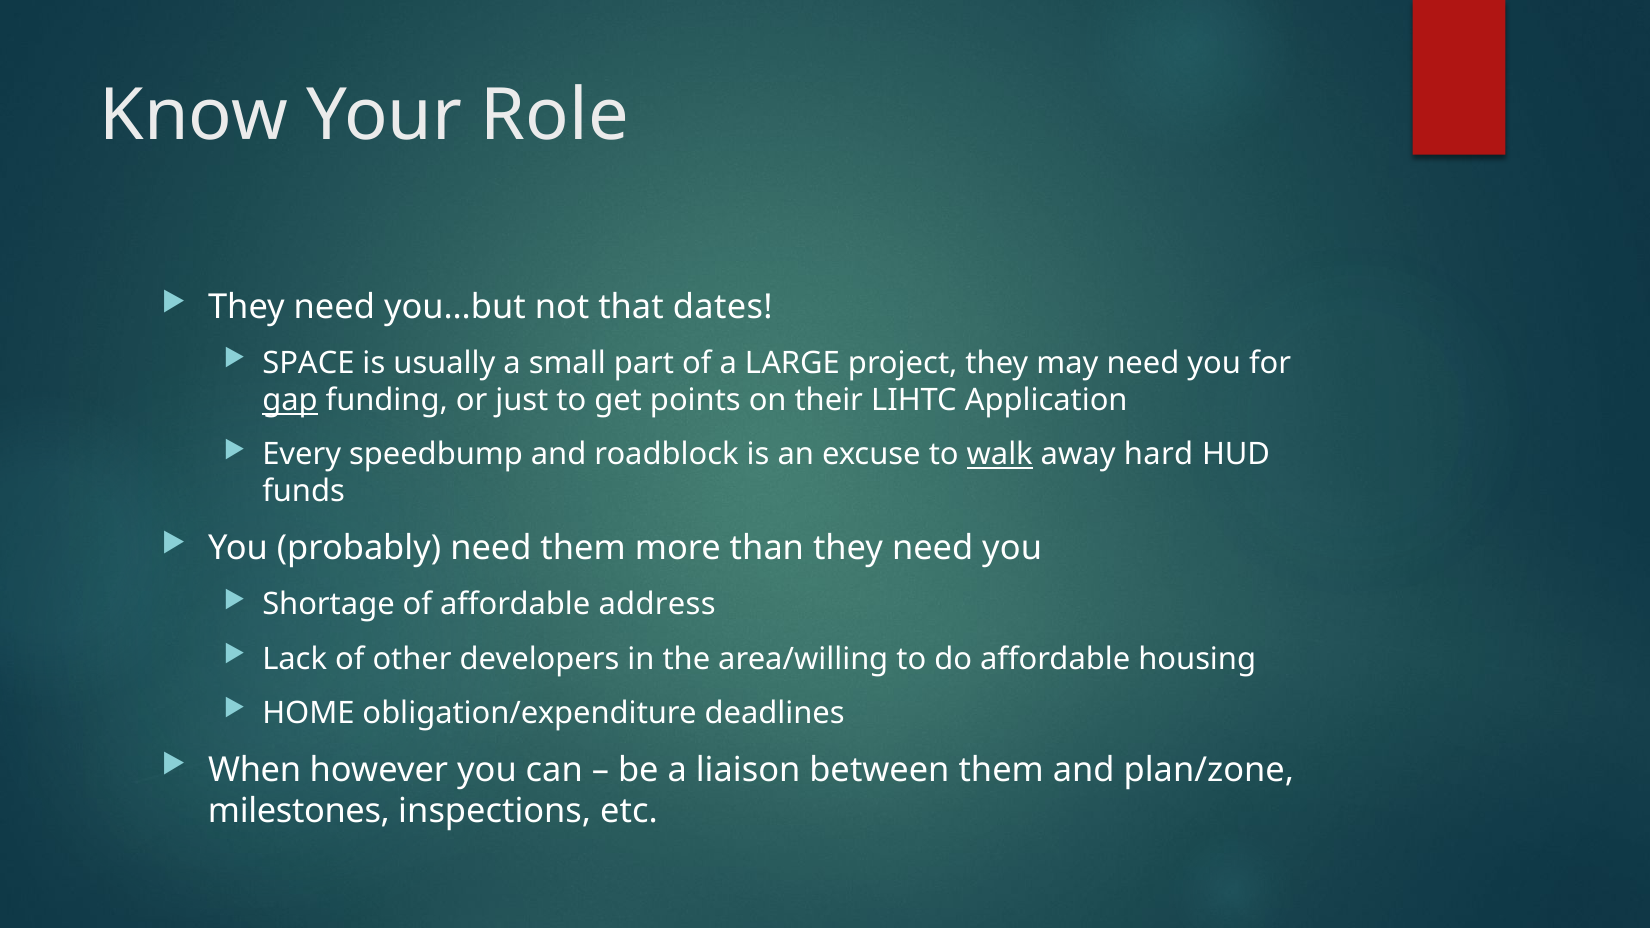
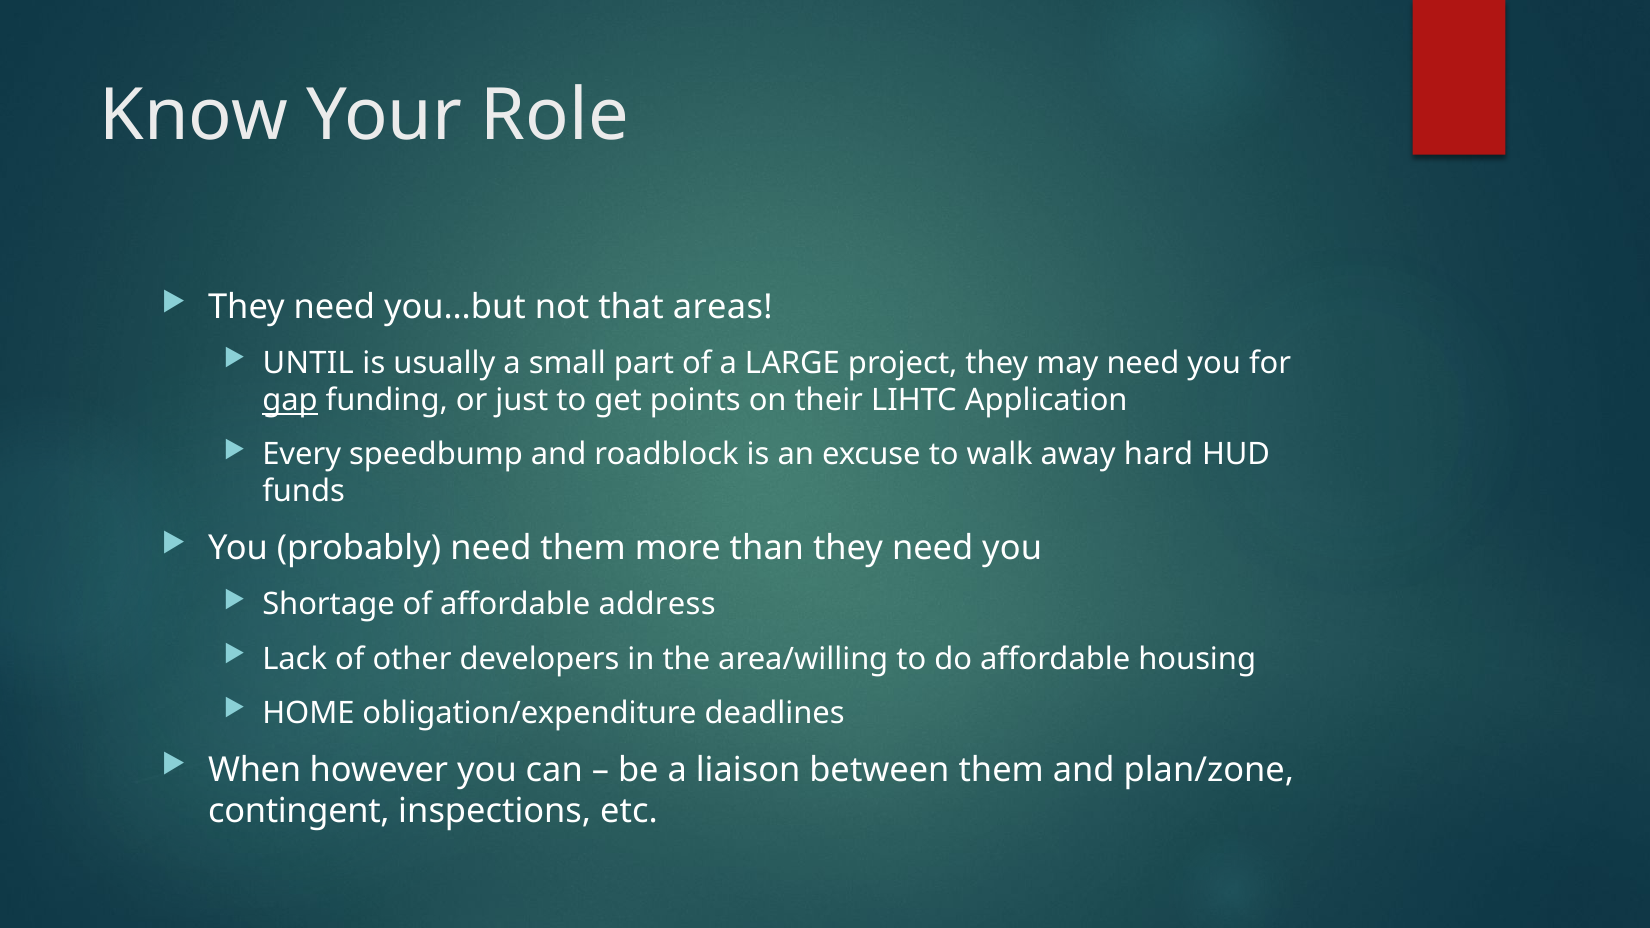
dates: dates -> areas
SPACE: SPACE -> UNTIL
walk underline: present -> none
milestones: milestones -> contingent
